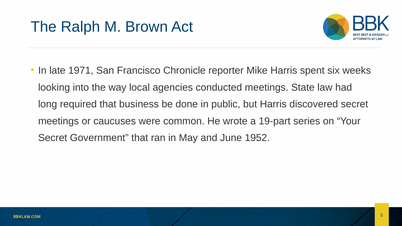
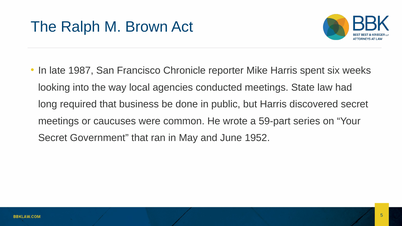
1971: 1971 -> 1987
19-part: 19-part -> 59-part
